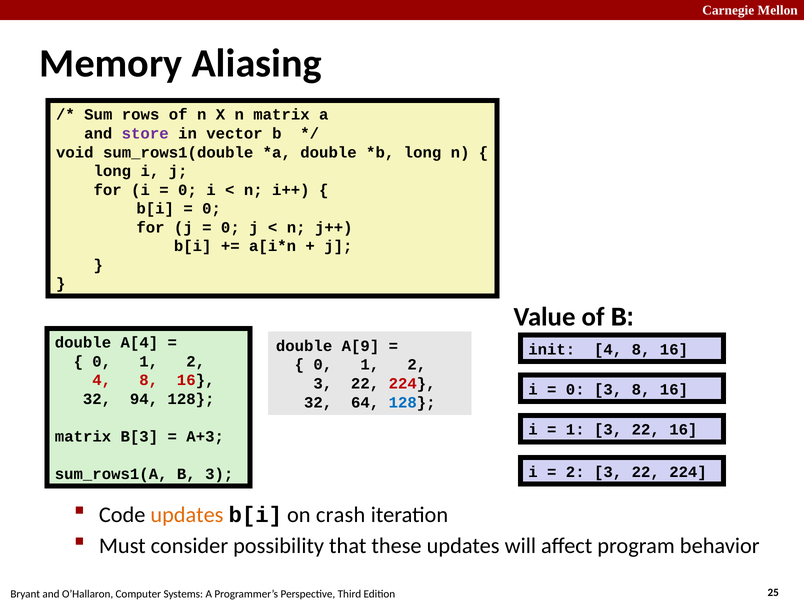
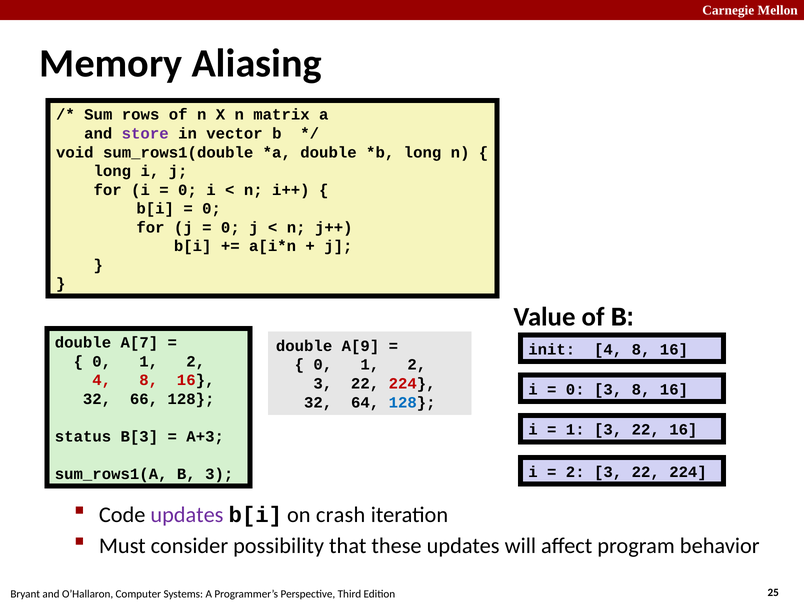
A[4: A[4 -> A[7
94: 94 -> 66
matrix at (83, 437): matrix -> status
updates at (187, 515) colour: orange -> purple
